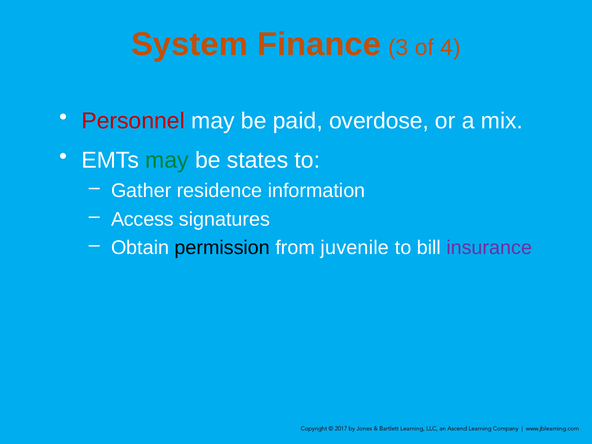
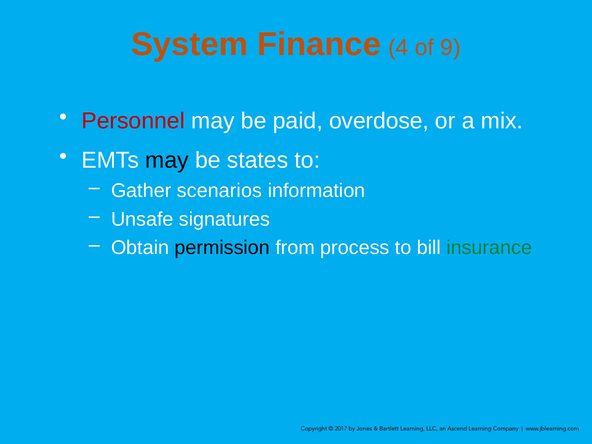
3: 3 -> 4
4: 4 -> 9
may at (167, 160) colour: green -> black
residence: residence -> scenarios
Access: Access -> Unsafe
juvenile: juvenile -> process
insurance colour: purple -> green
